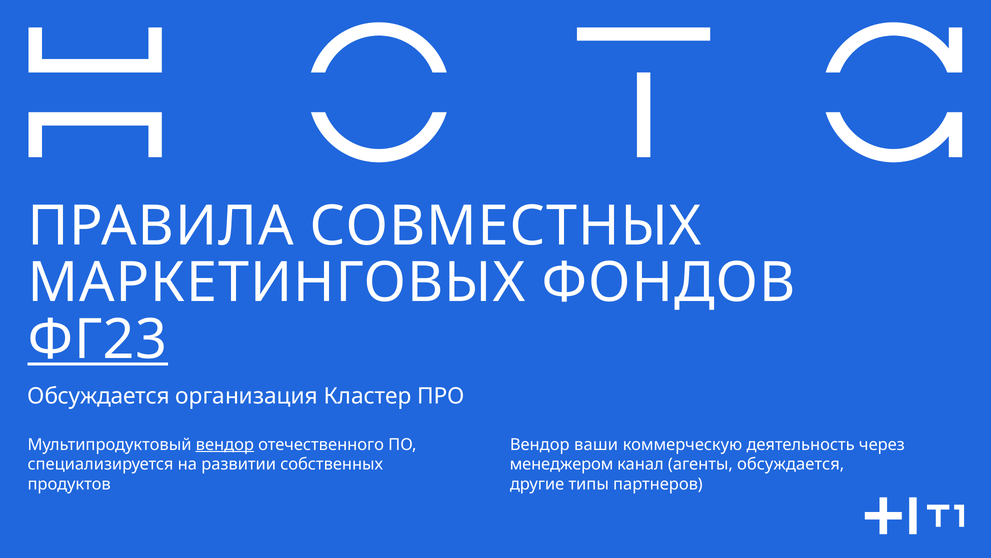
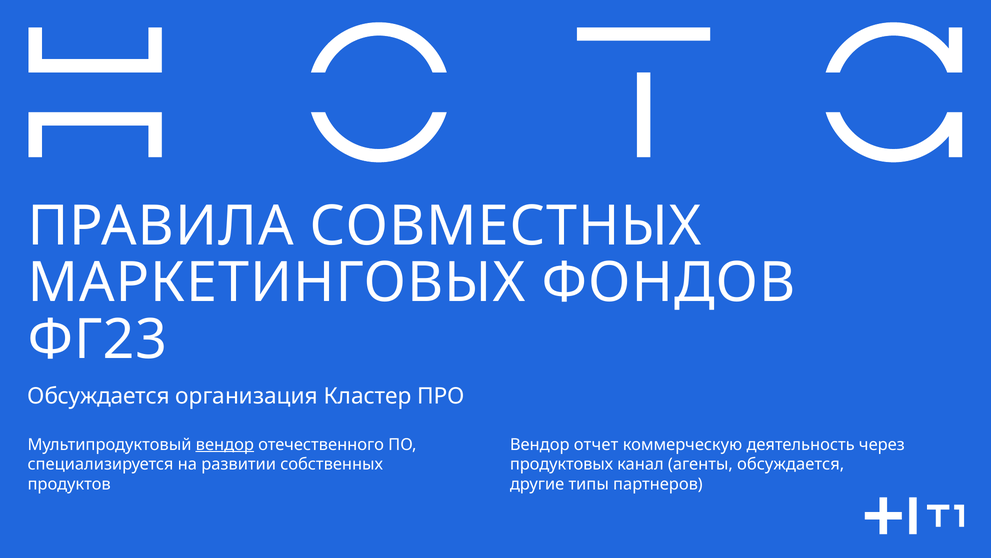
ФГ23 underline: present -> none
ваши: ваши -> отчет
менеджером: менеджером -> продуктовых
